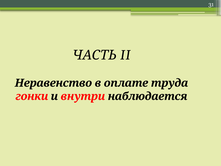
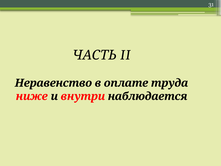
гонки: гонки -> ниже
